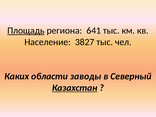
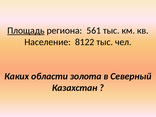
641: 641 -> 561
3827: 3827 -> 8122
заводы: заводы -> золота
Казахстан underline: present -> none
